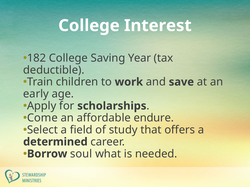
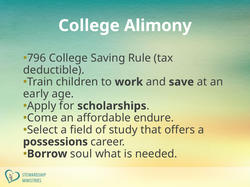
Interest: Interest -> Alimony
182: 182 -> 796
Year: Year -> Rule
determined: determined -> possessions
